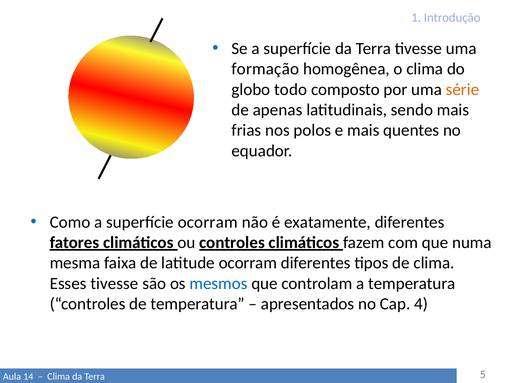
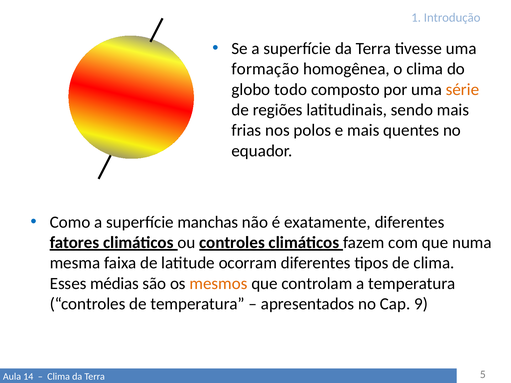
apenas: apenas -> regiões
superfície ocorram: ocorram -> manchas
Esses tivesse: tivesse -> médias
mesmos colour: blue -> orange
4: 4 -> 9
